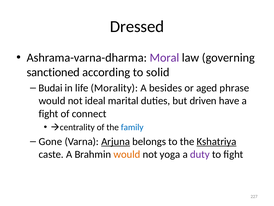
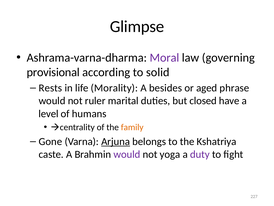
Dressed: Dressed -> Glimpse
sanctioned: sanctioned -> provisional
Budai: Budai -> Rests
ideal: ideal -> ruler
driven: driven -> closed
fight at (48, 113): fight -> level
connect: connect -> humans
family colour: blue -> orange
Kshatriya underline: present -> none
would at (127, 154) colour: orange -> purple
